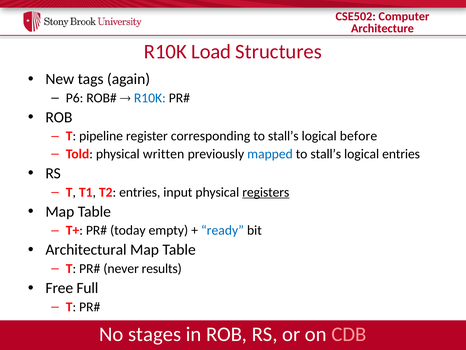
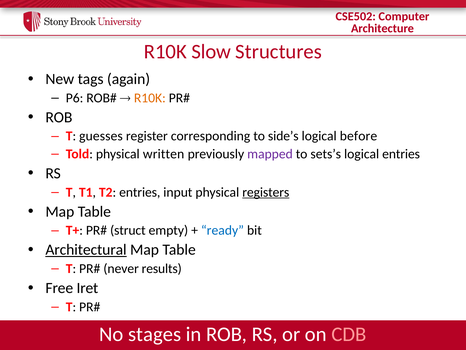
Load: Load -> Slow
R10K at (150, 98) colour: blue -> orange
pipeline: pipeline -> guesses
corresponding to stall’s: stall’s -> side’s
mapped colour: blue -> purple
stall’s at (326, 154): stall’s -> sets’s
today: today -> struct
Architectural underline: none -> present
Full: Full -> Iret
